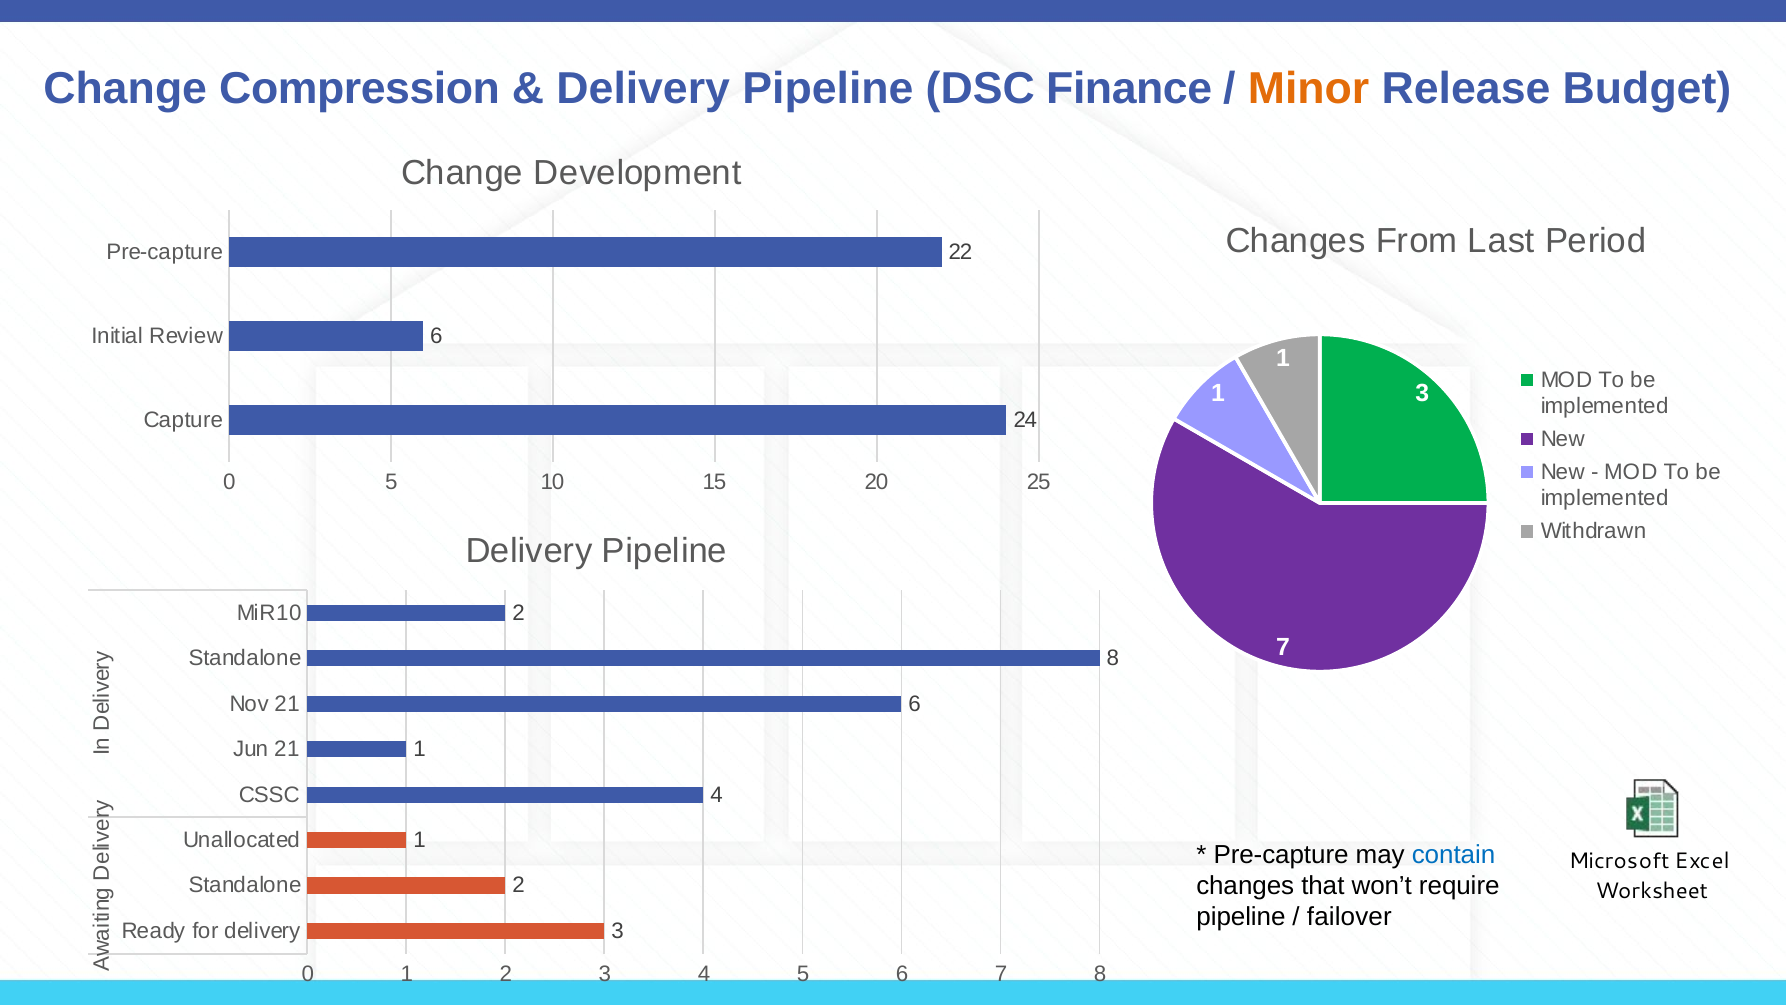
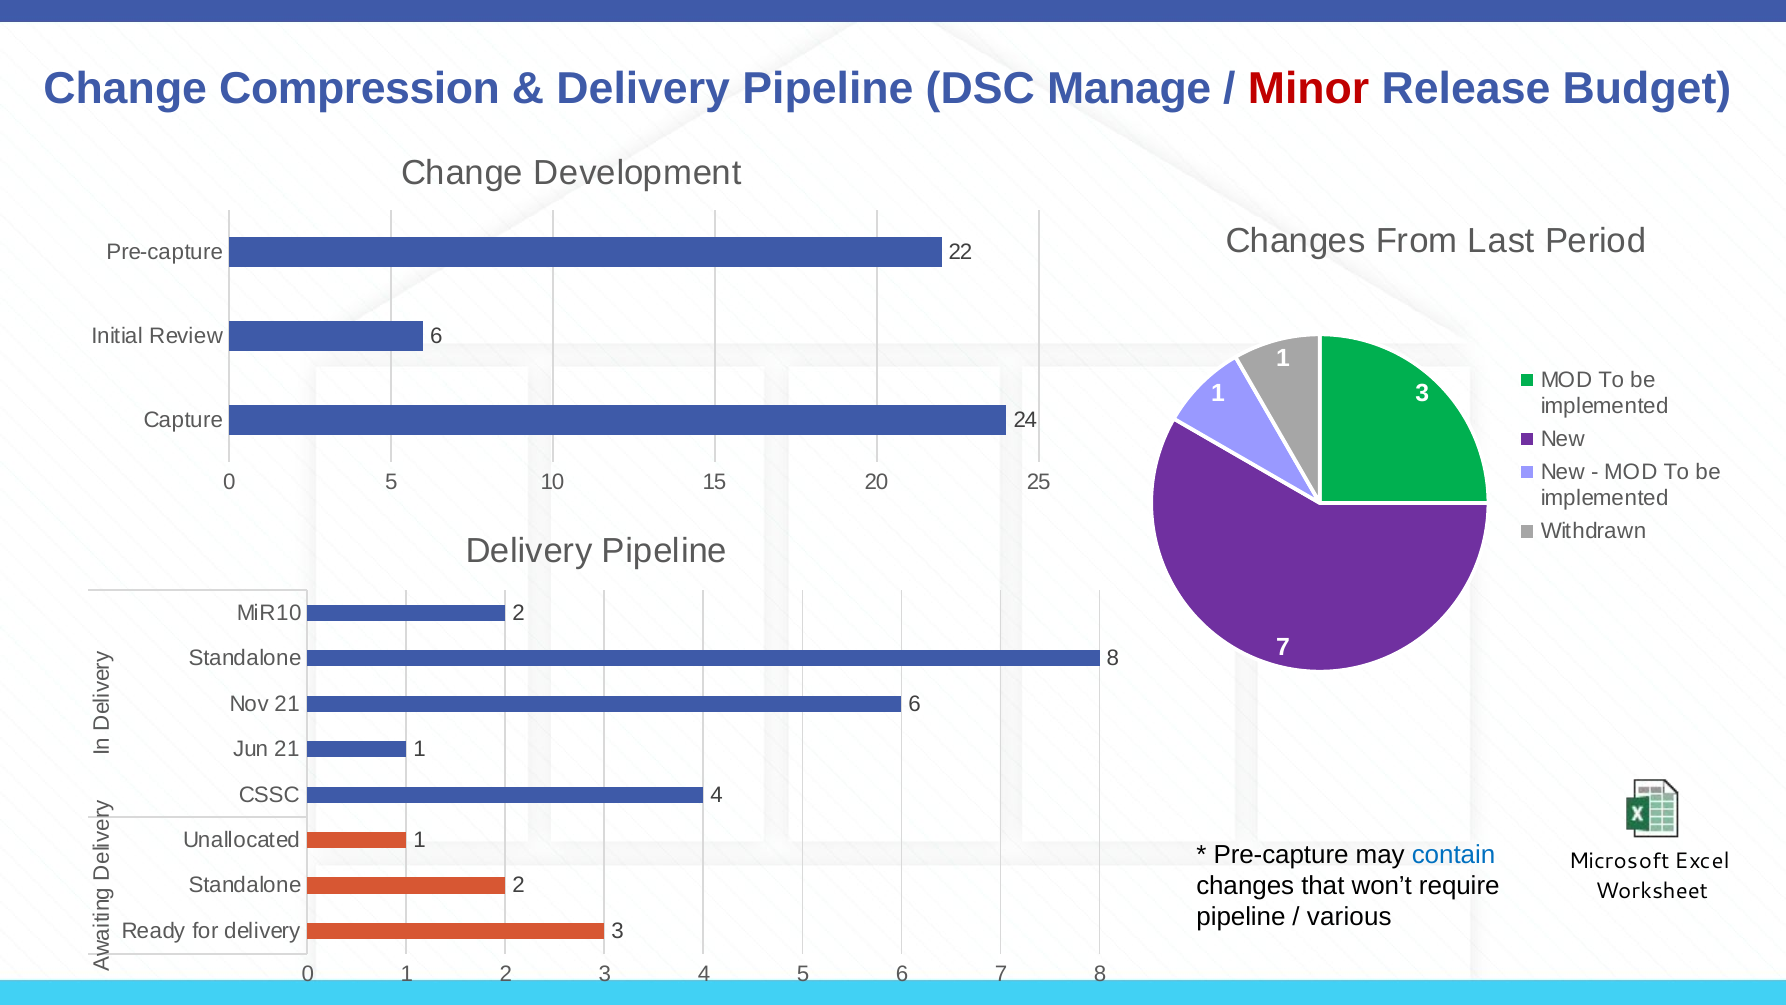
Finance: Finance -> Manage
Minor colour: orange -> red
failover: failover -> various
